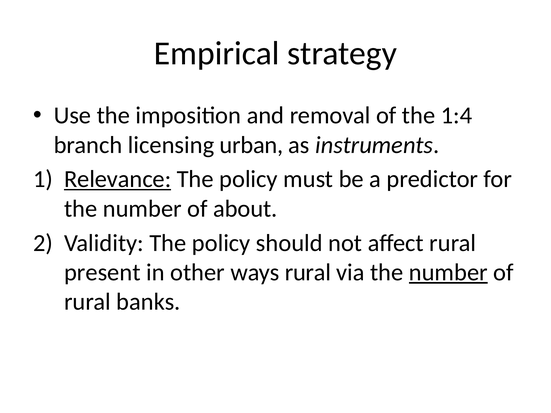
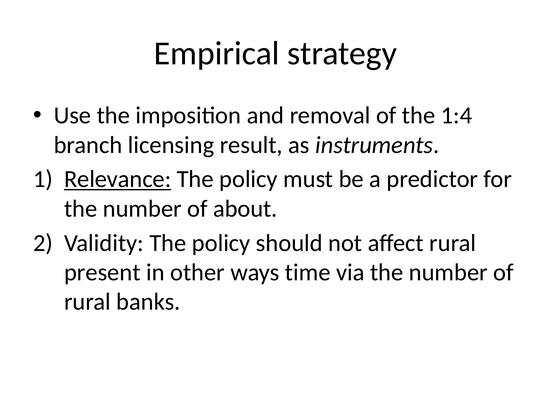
urban: urban -> result
ways rural: rural -> time
number at (448, 272) underline: present -> none
